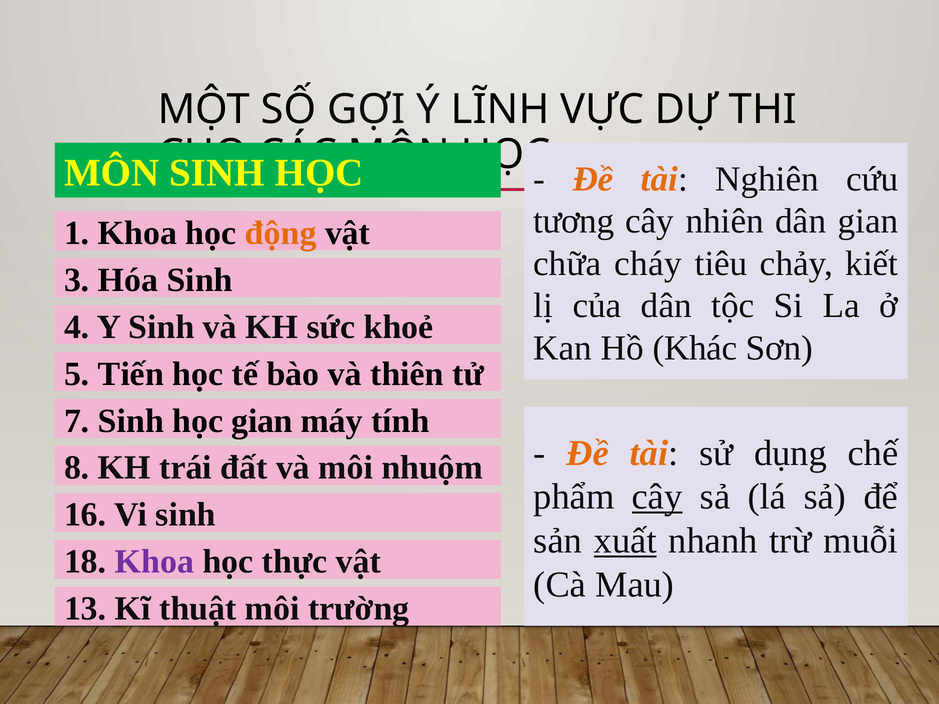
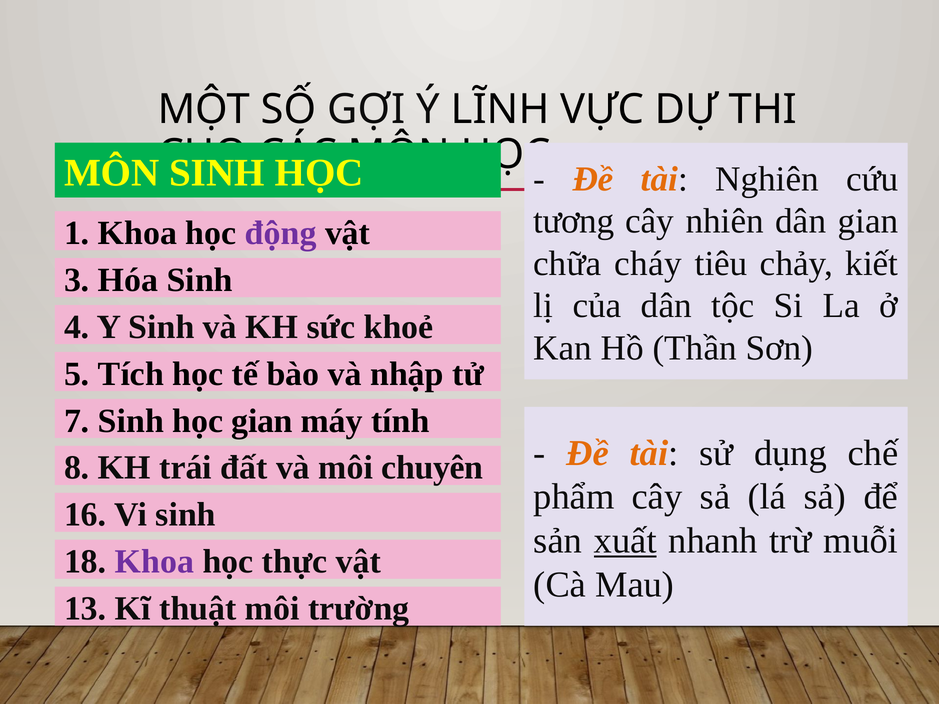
động colour: orange -> purple
Khác: Khác -> Thần
Tiến: Tiến -> Tích
thiên: thiên -> nhập
nhuộm: nhuộm -> chuyên
cây at (657, 497) underline: present -> none
